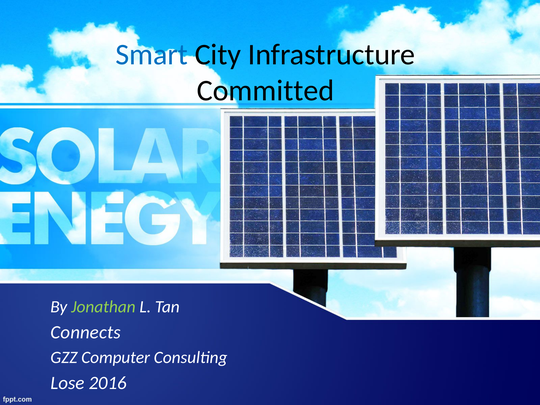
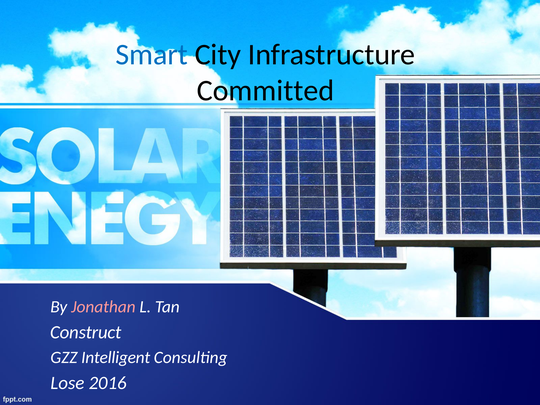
Jonathan colour: light green -> pink
Connects: Connects -> Construct
Computer: Computer -> Intelligent
